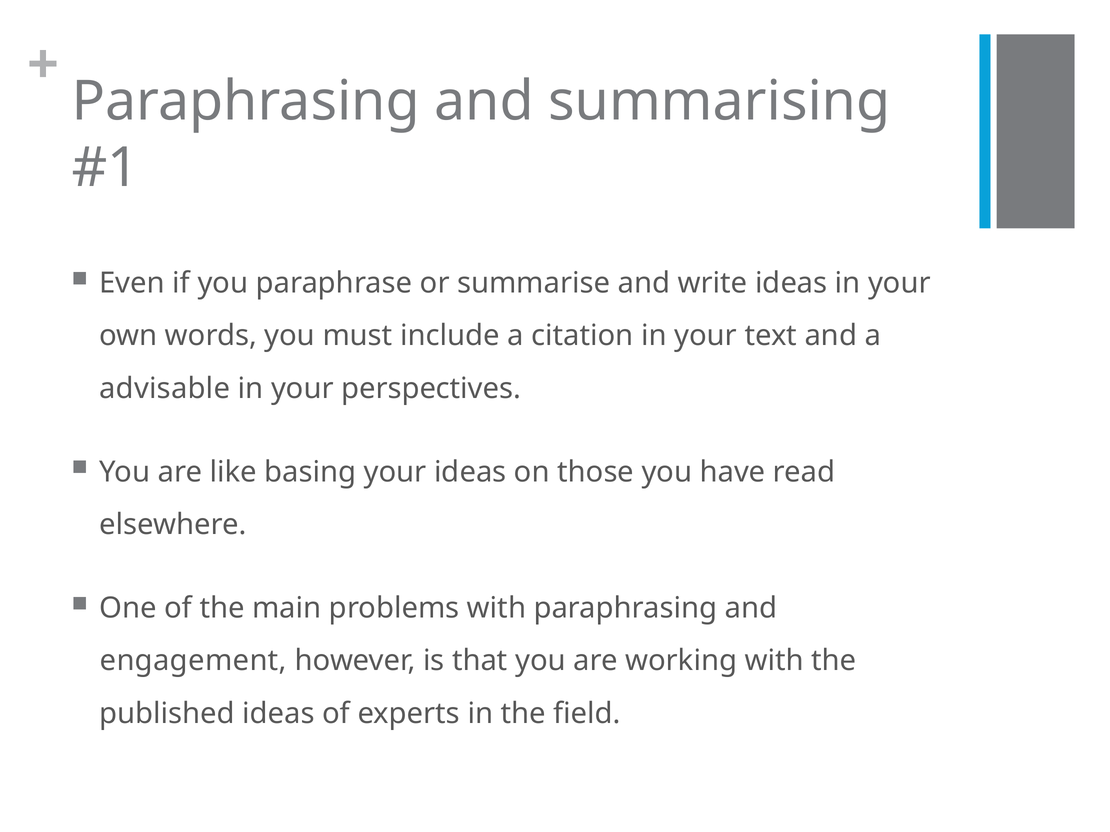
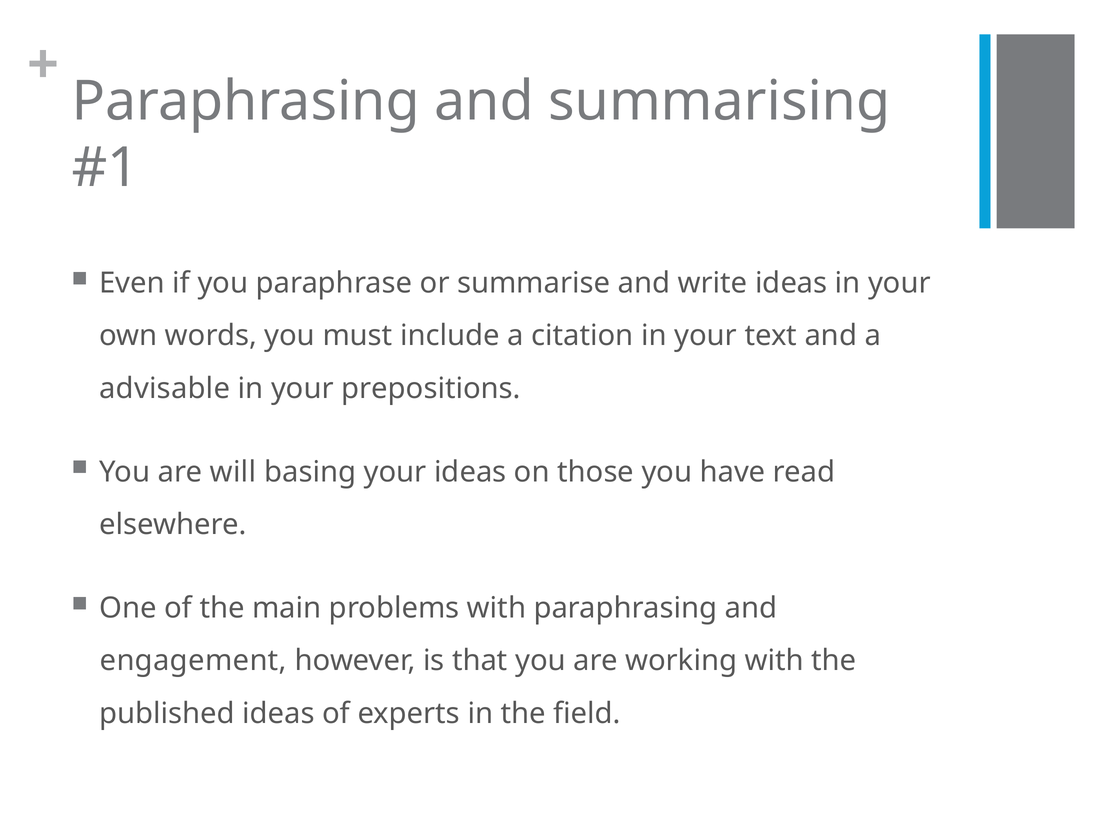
perspectives: perspectives -> prepositions
like: like -> will
